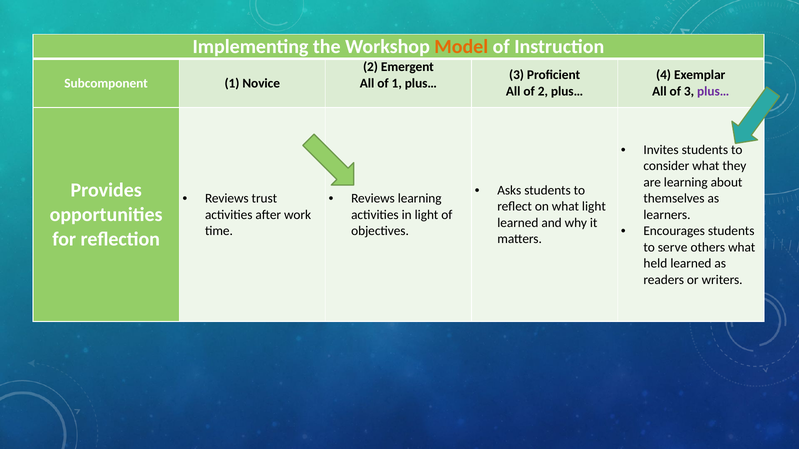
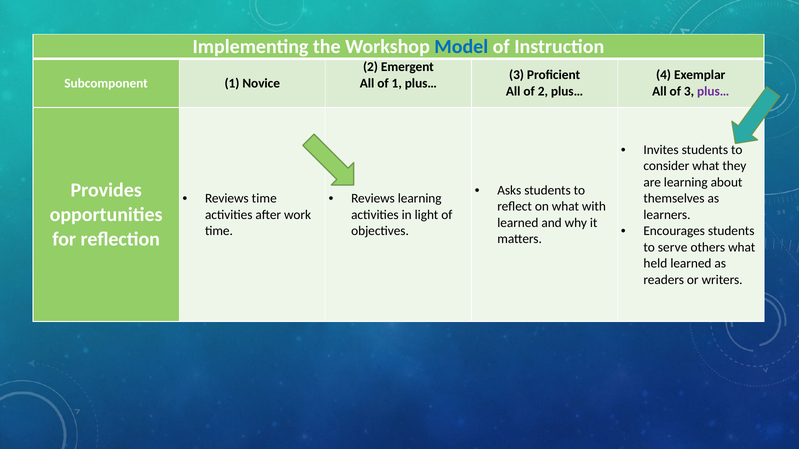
Model colour: orange -> blue
Reviews trust: trust -> time
what light: light -> with
